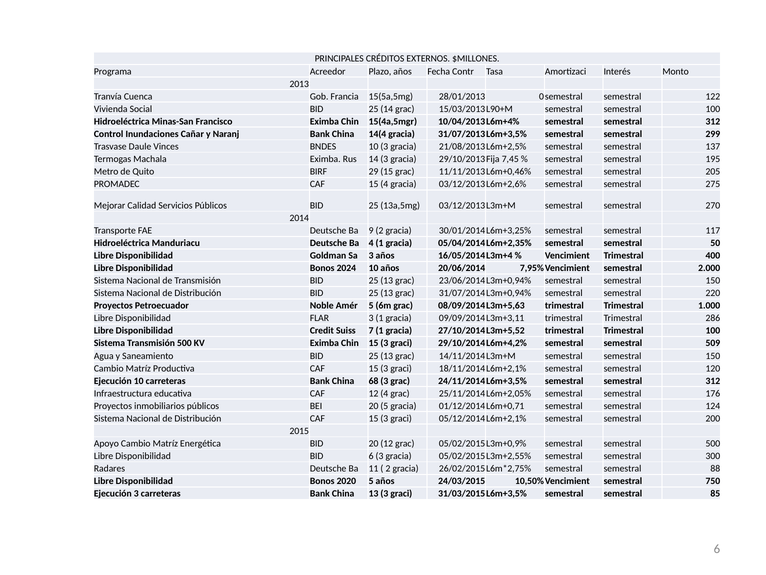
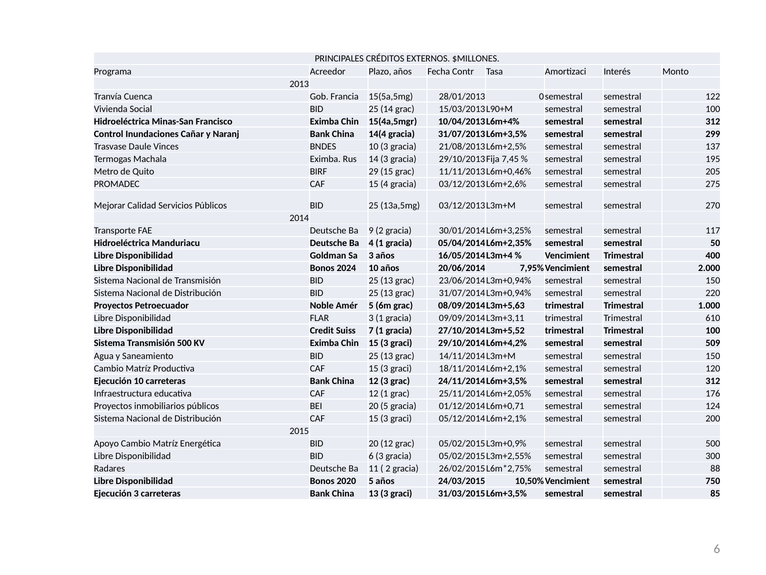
286: 286 -> 610
China 68: 68 -> 12
12 4: 4 -> 1
